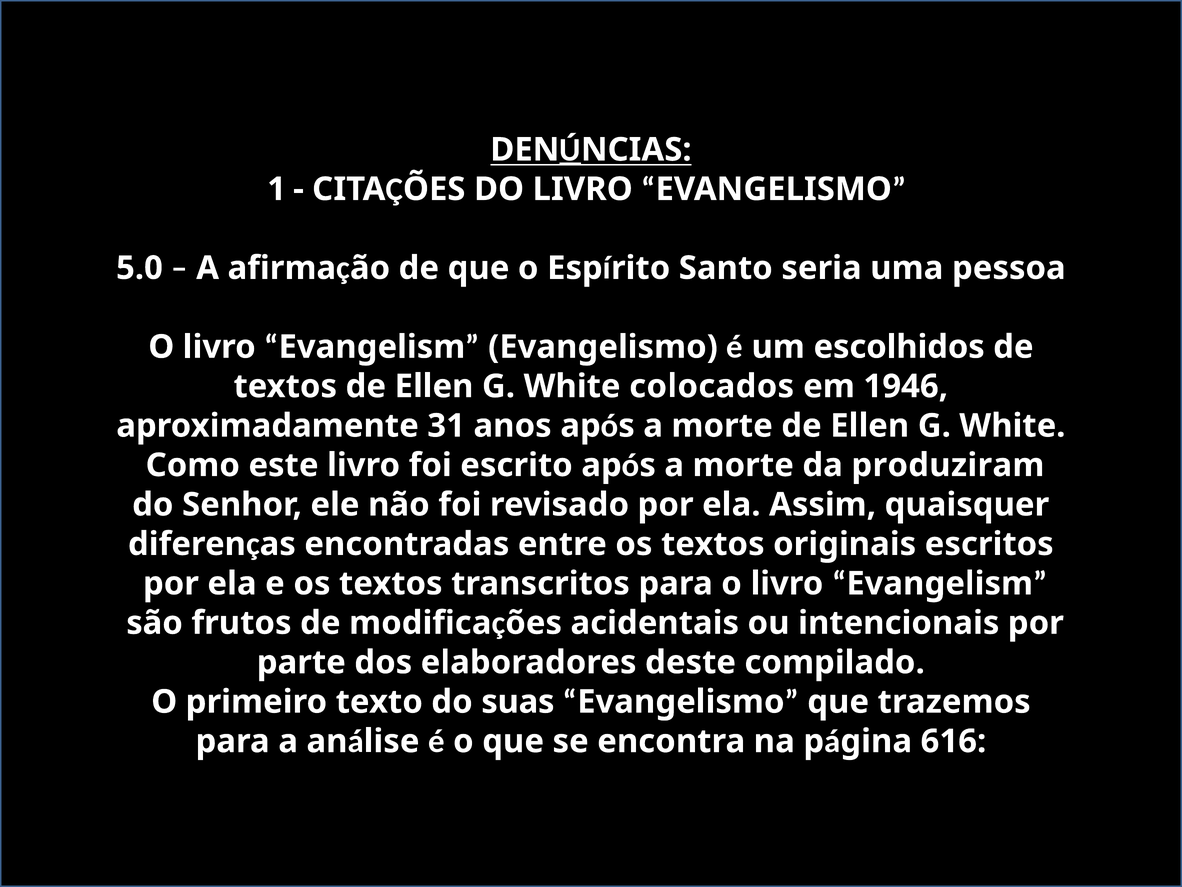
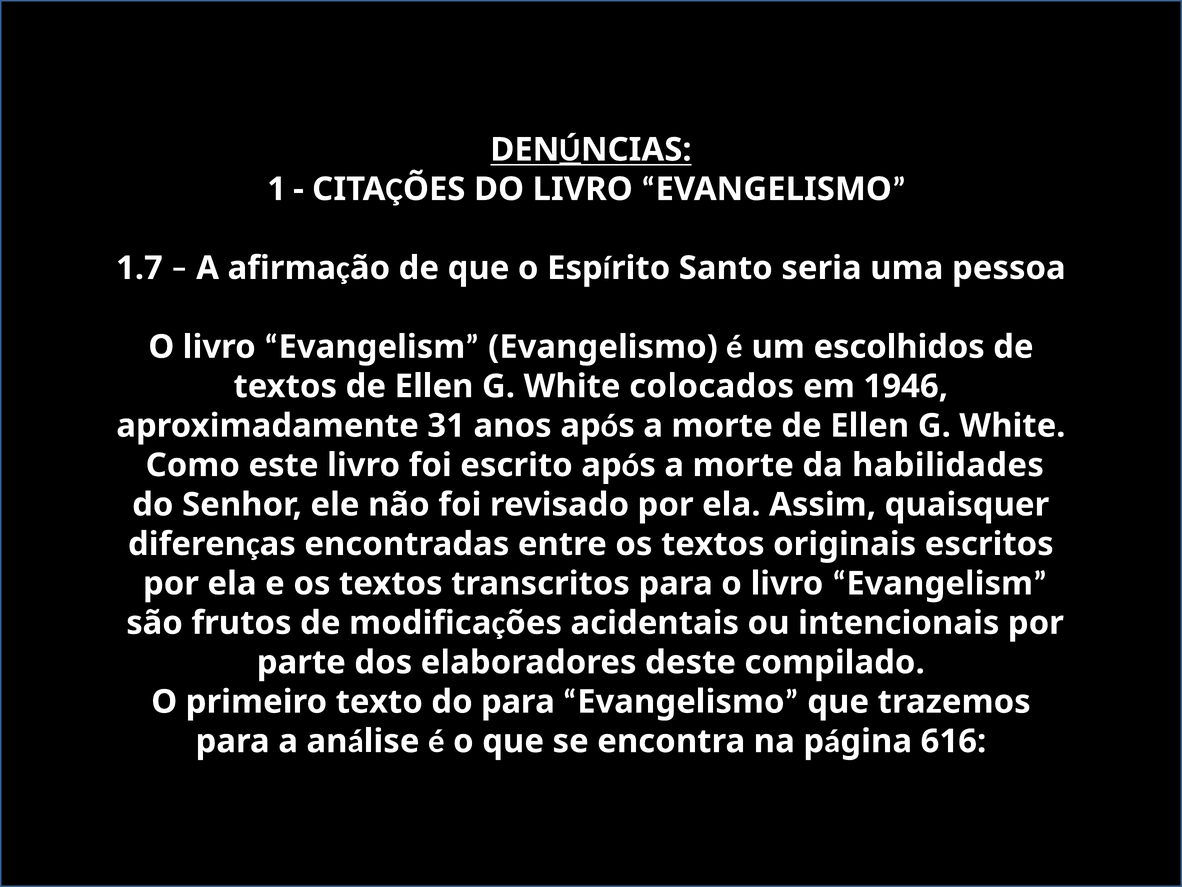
5.0: 5.0 -> 1.7
produziram: produziram -> habilidades
do suas: suas -> para
